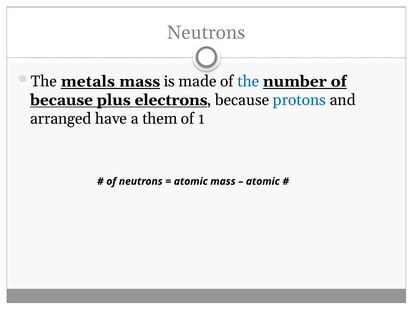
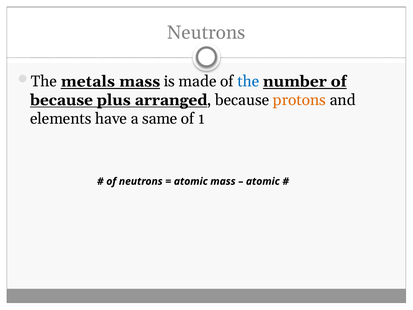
electrons: electrons -> arranged
protons colour: blue -> orange
arranged: arranged -> elements
them: them -> same
